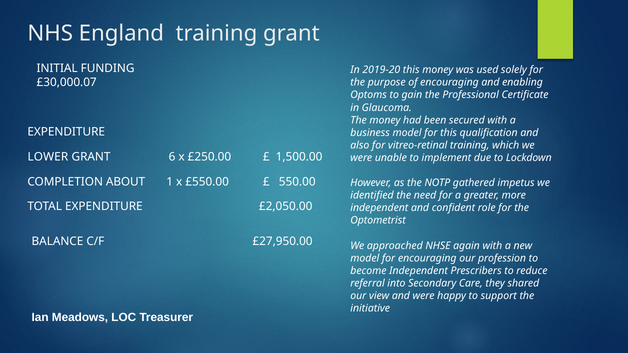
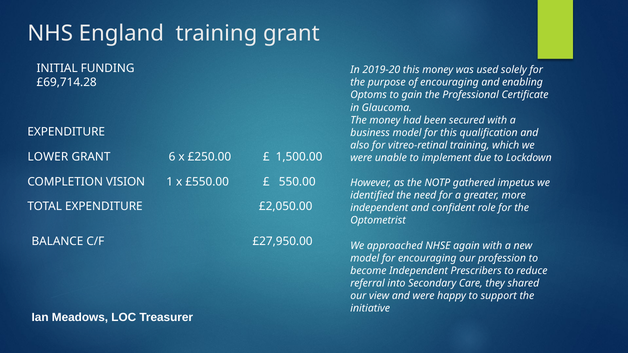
£30,000.07: £30,000.07 -> £69,714.28
ABOUT: ABOUT -> VISION
